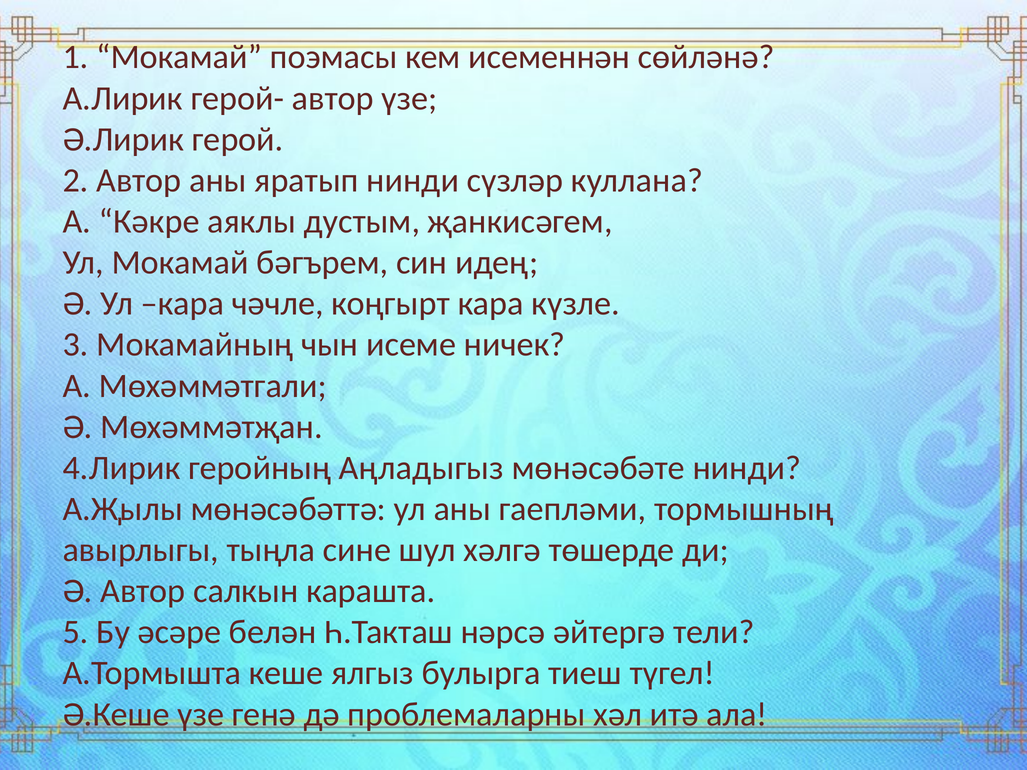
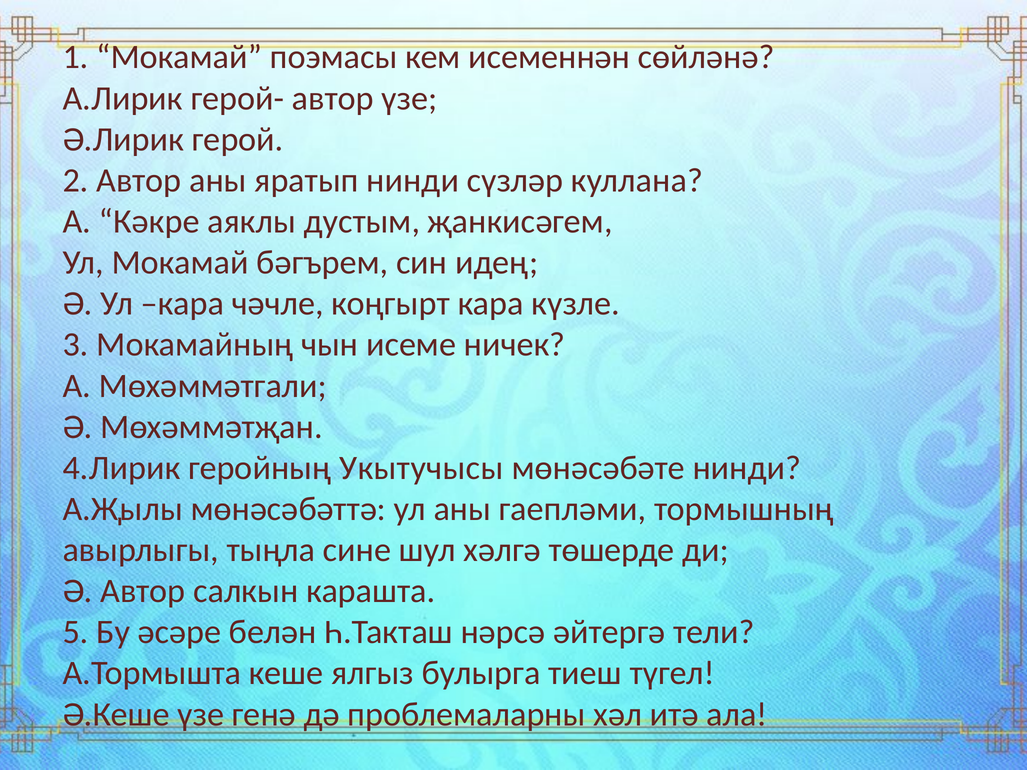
Аңладыгыз: Аңладыгыз -> Укытучысы
